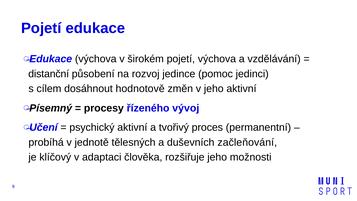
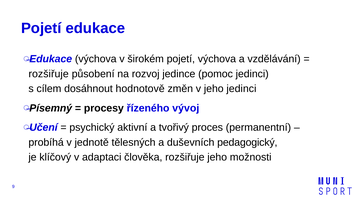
distanční at (49, 74): distanční -> rozšiřuje
jeho aktivní: aktivní -> jedinci
začleňování: začleňování -> pedagogický
